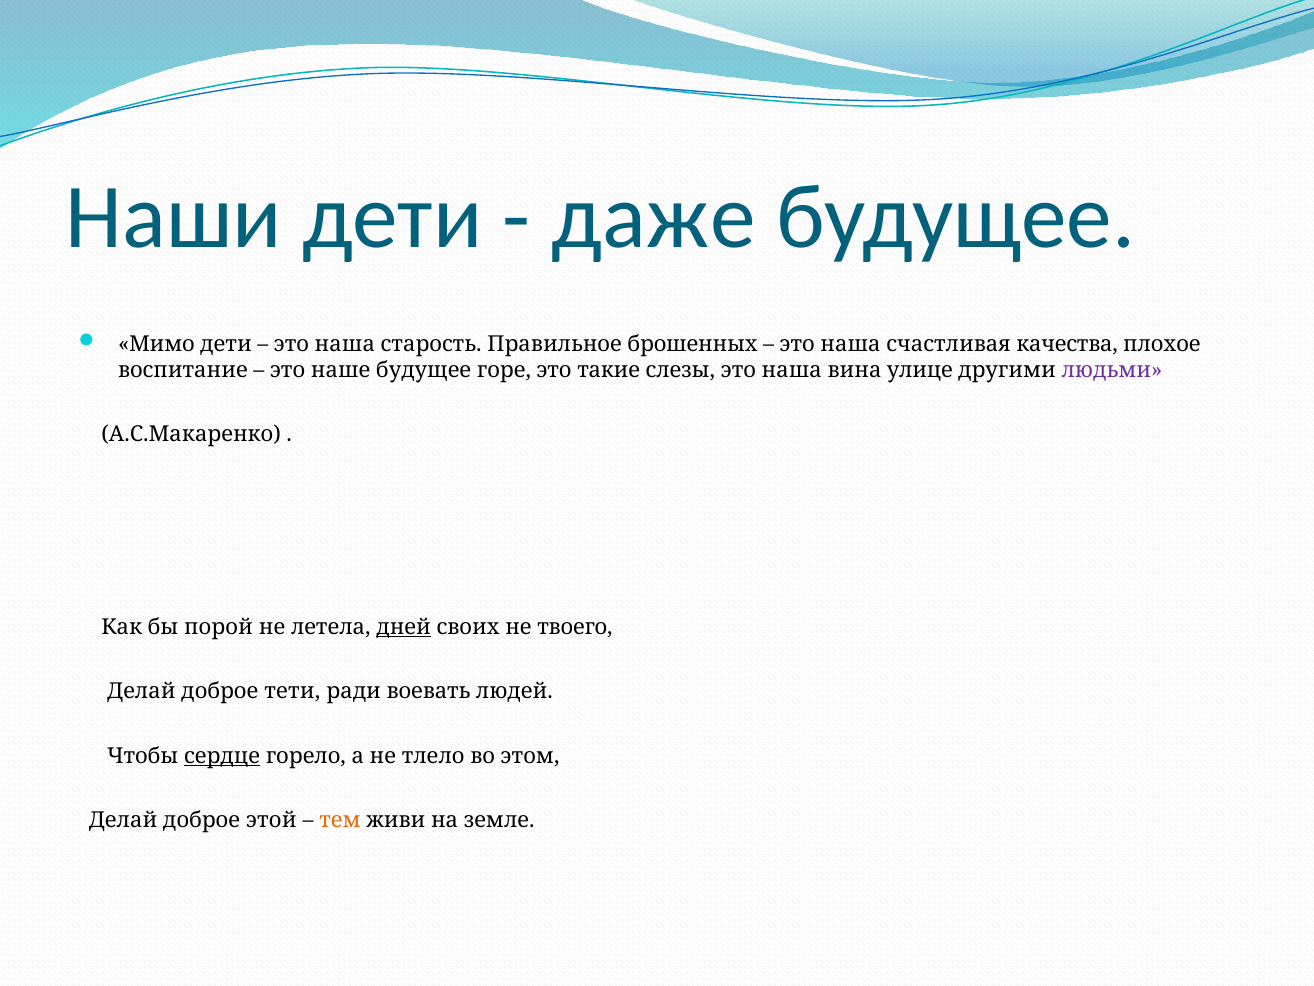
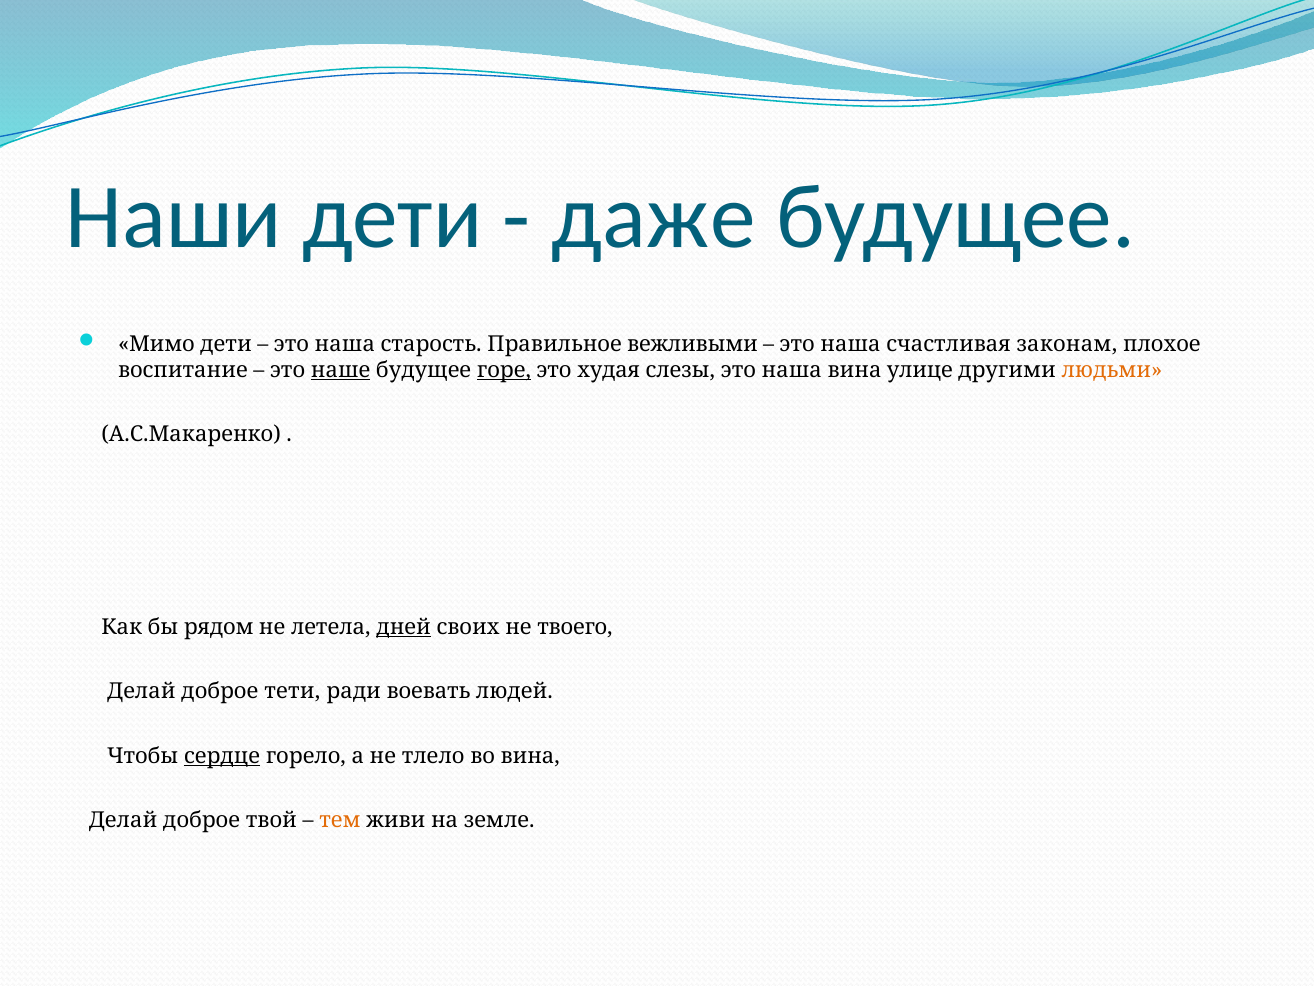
брошенных: брошенных -> вежливыми
качества: качества -> законам
наше underline: none -> present
горе underline: none -> present
такие: такие -> худая
людьми colour: purple -> orange
порой: порой -> рядом
во этом: этом -> вина
этой: этой -> твой
